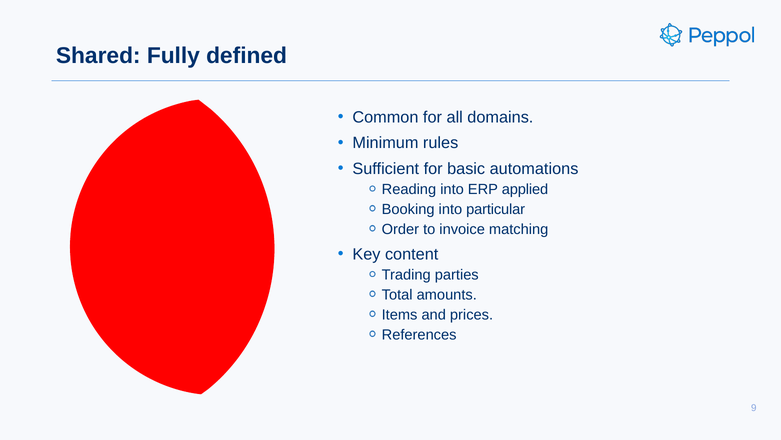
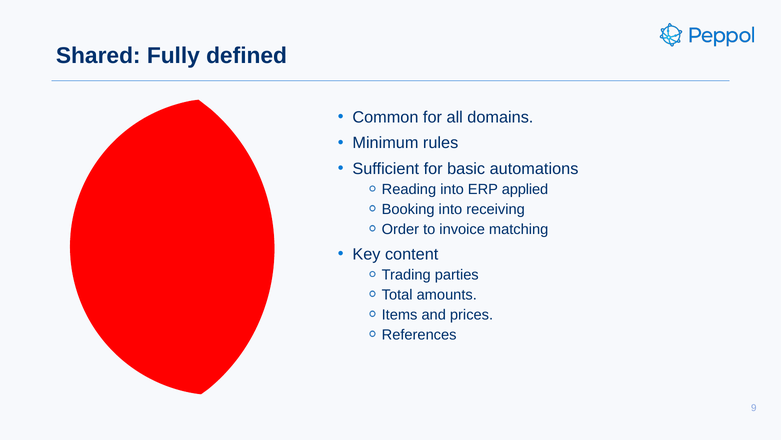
particular: particular -> receiving
